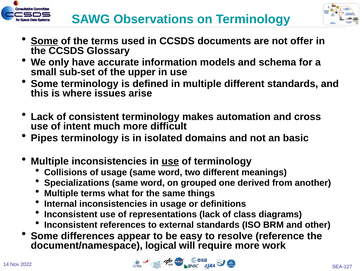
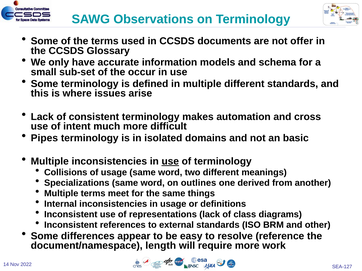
Some at (44, 41) underline: present -> none
upper: upper -> occur
grouped: grouped -> outlines
what: what -> meet
logical: logical -> length
